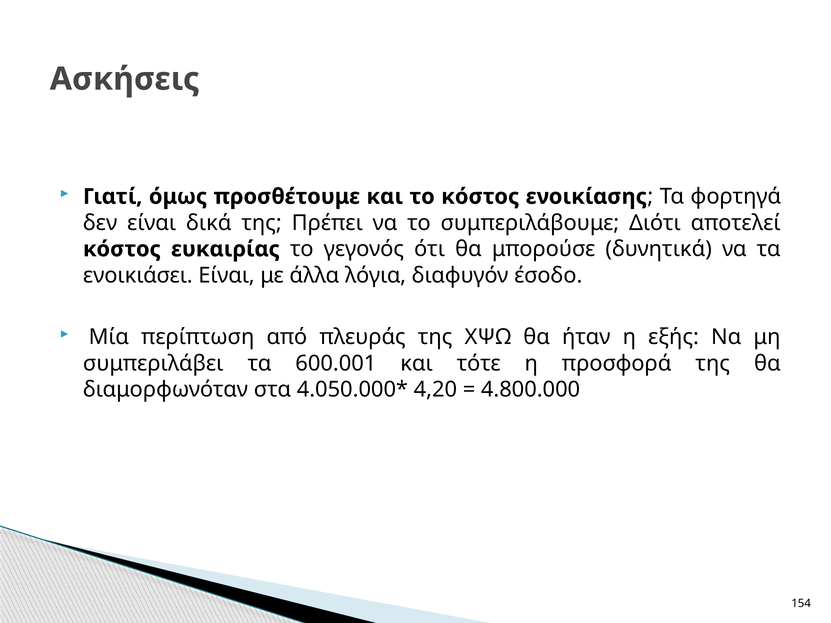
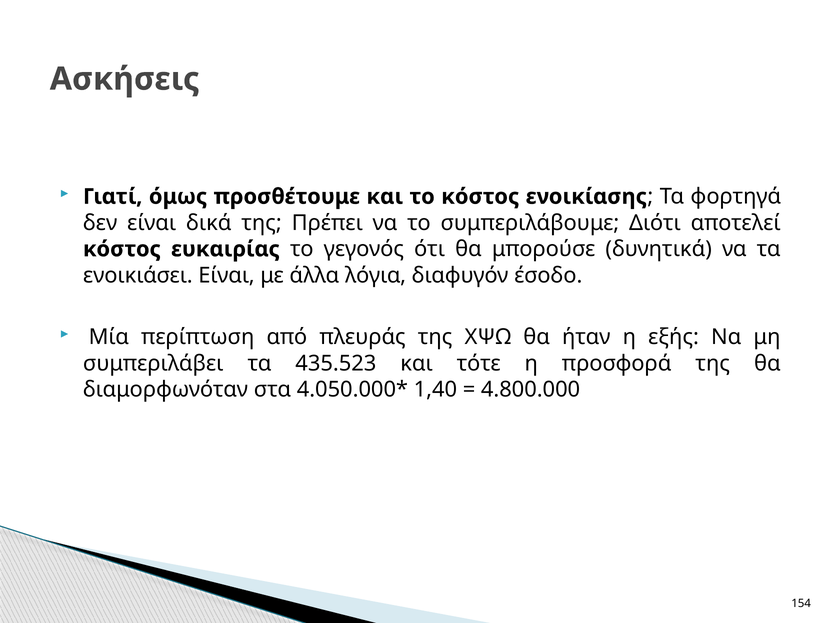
600.001: 600.001 -> 435.523
4,20: 4,20 -> 1,40
